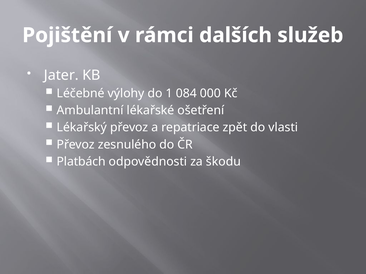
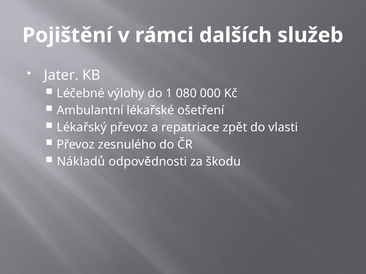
084: 084 -> 080
Platbách: Platbách -> Nákladů
